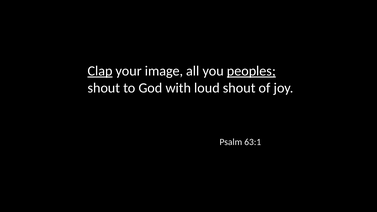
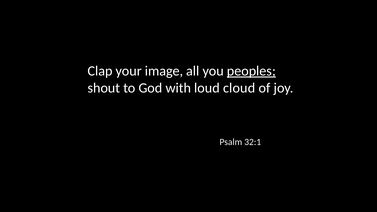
Clap underline: present -> none
loud shout: shout -> cloud
63:1: 63:1 -> 32:1
